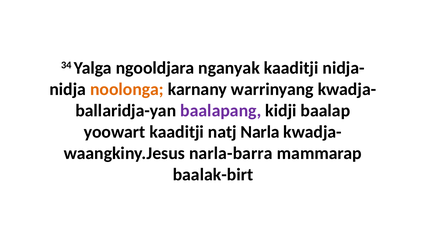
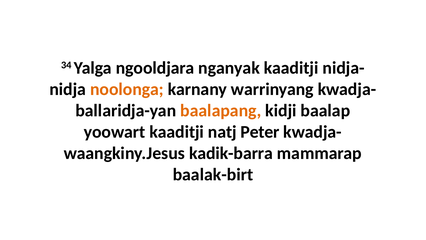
baalapang colour: purple -> orange
Narla: Narla -> Peter
narla-barra: narla-barra -> kadik-barra
